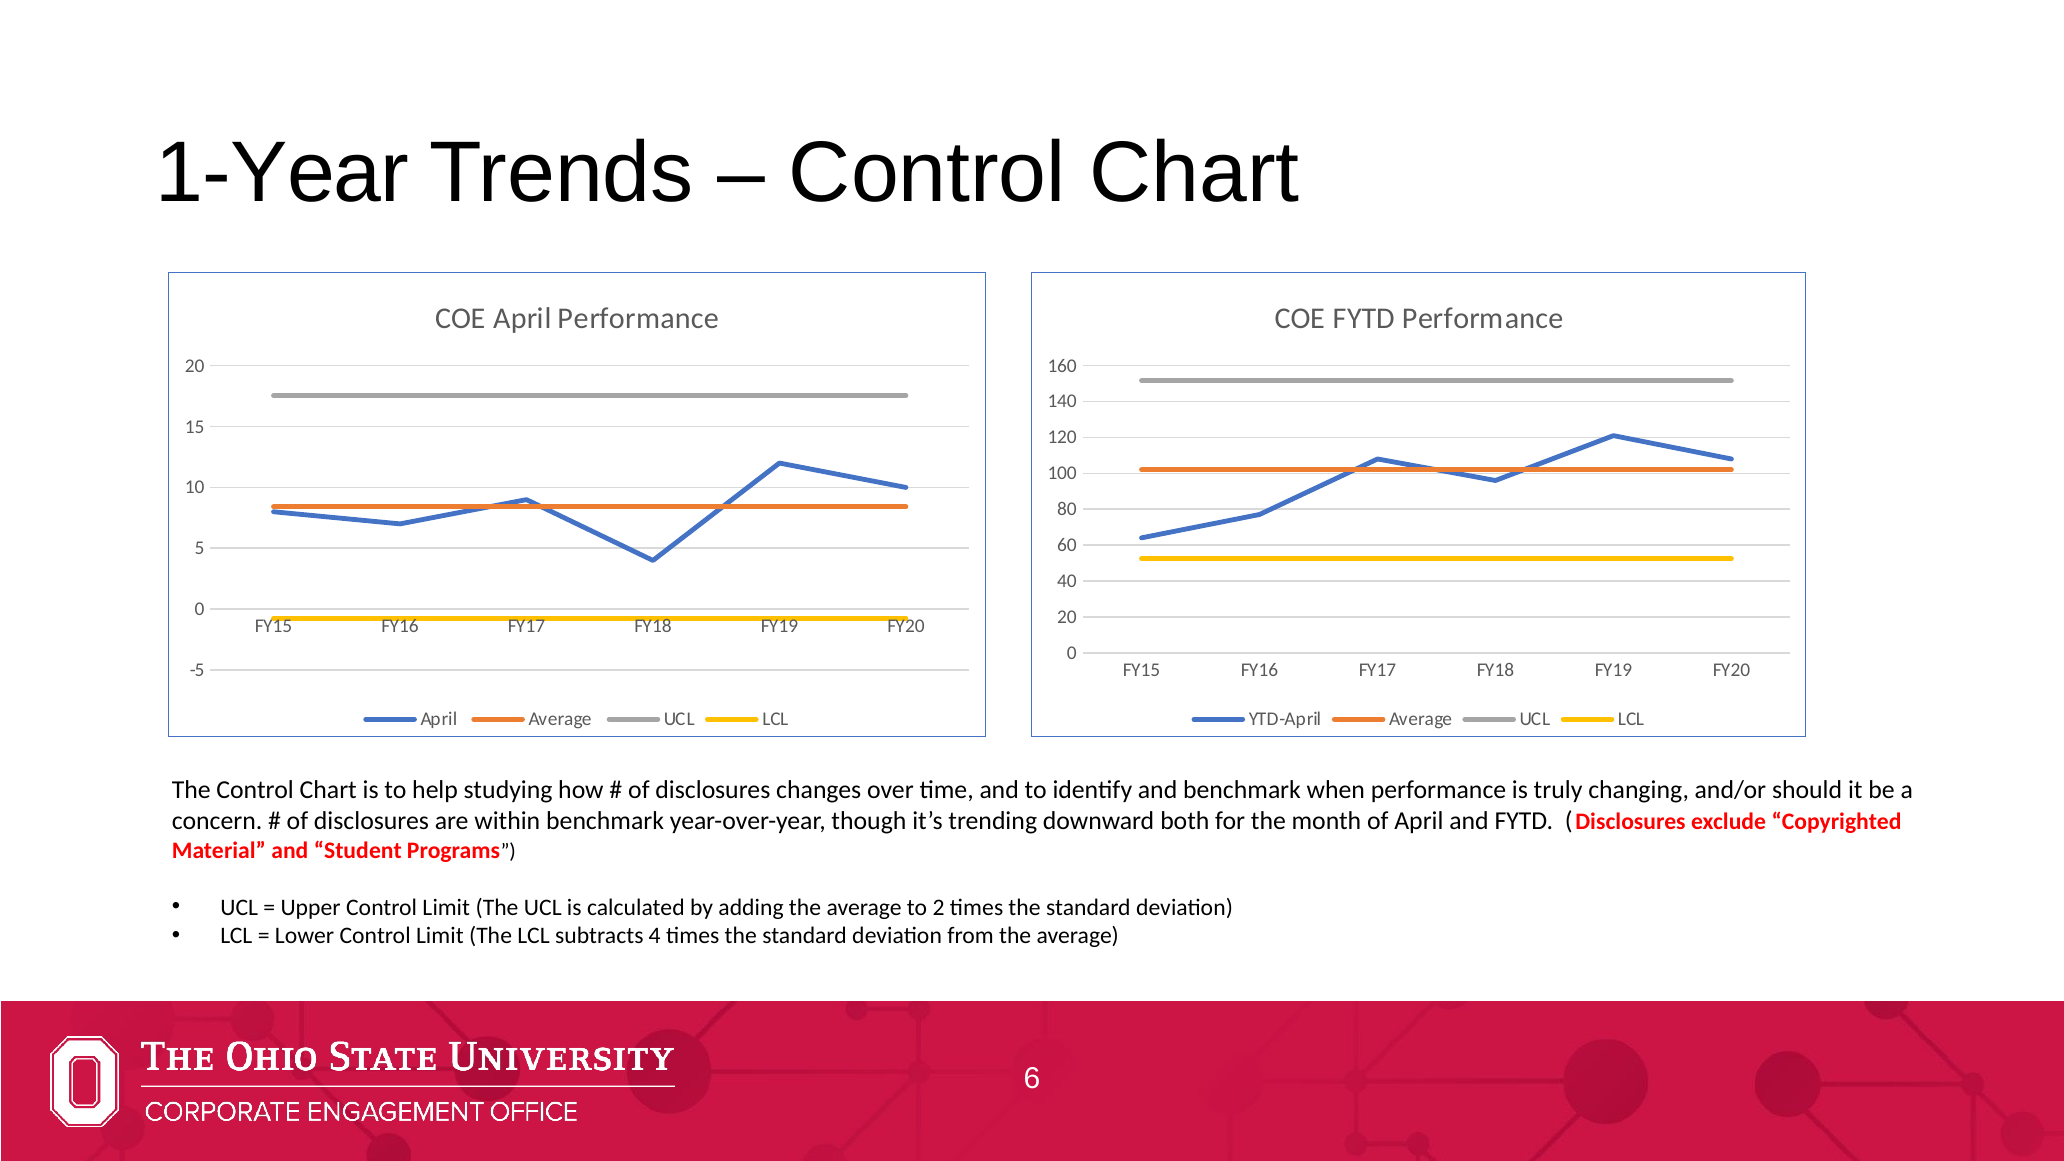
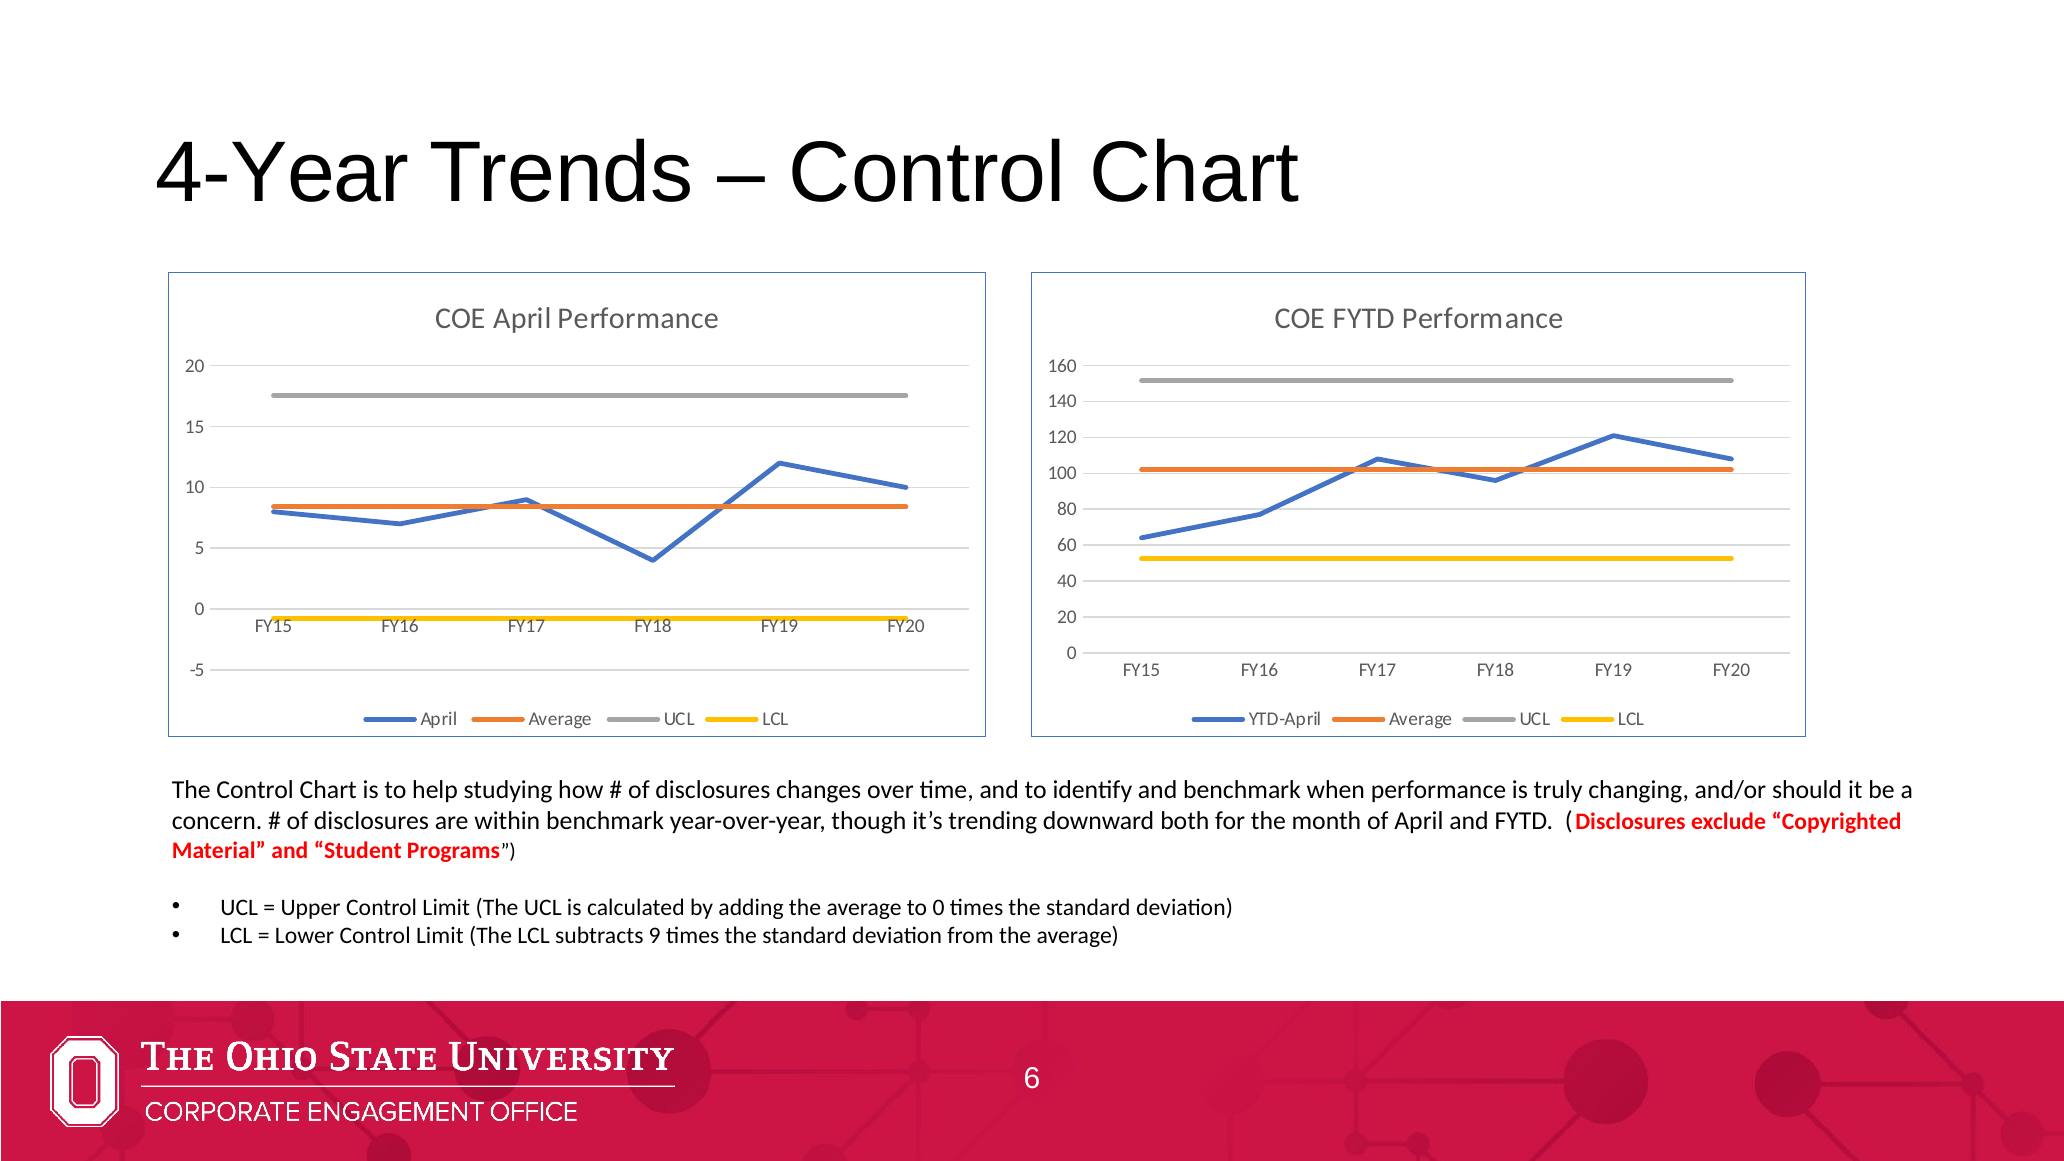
1-Year: 1-Year -> 4-Year
to 2: 2 -> 0
4: 4 -> 9
